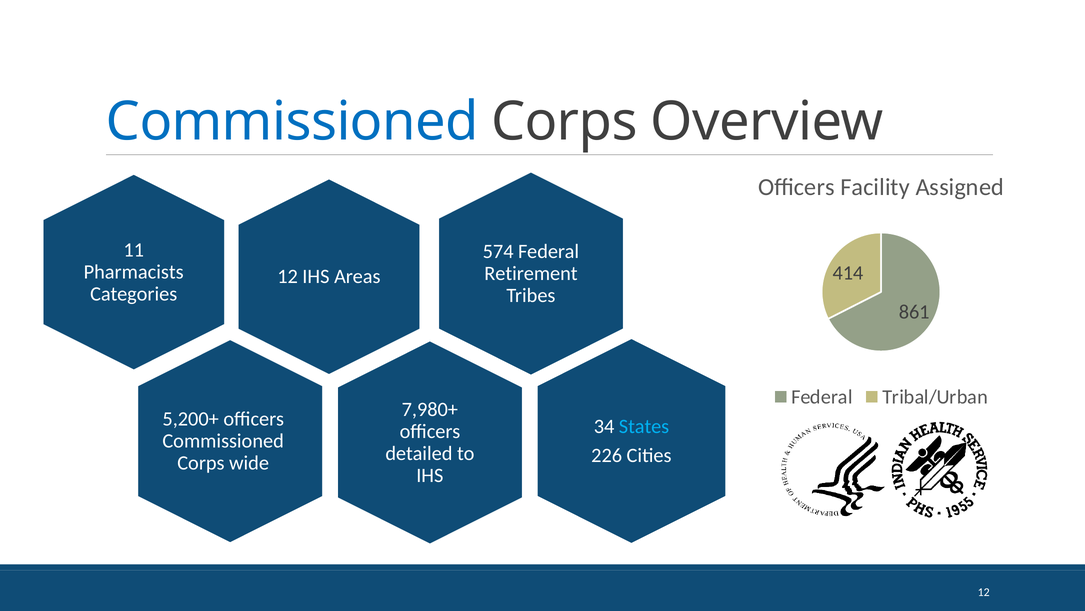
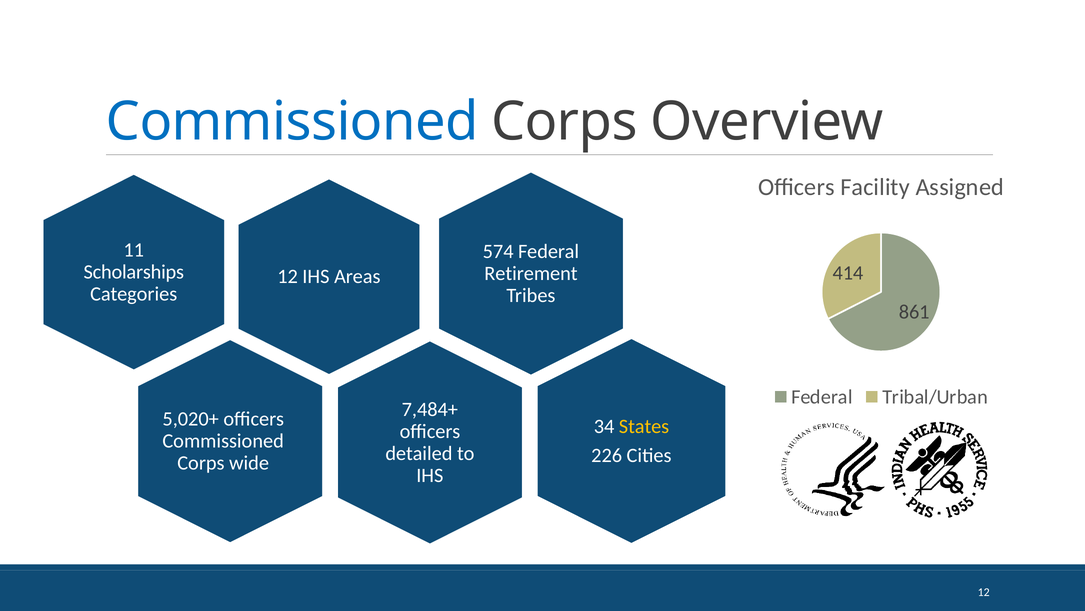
Pharmacists: Pharmacists -> Scholarships
7,980+: 7,980+ -> 7,484+
5,200+: 5,200+ -> 5,020+
States colour: light blue -> yellow
